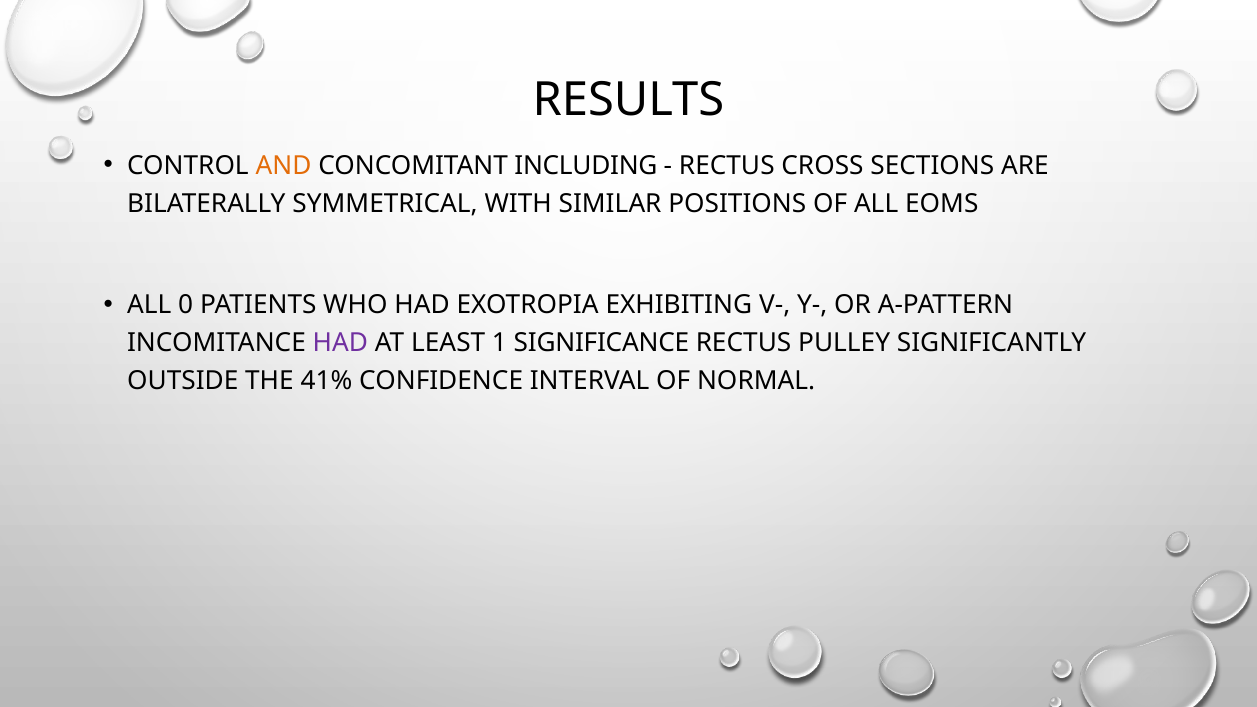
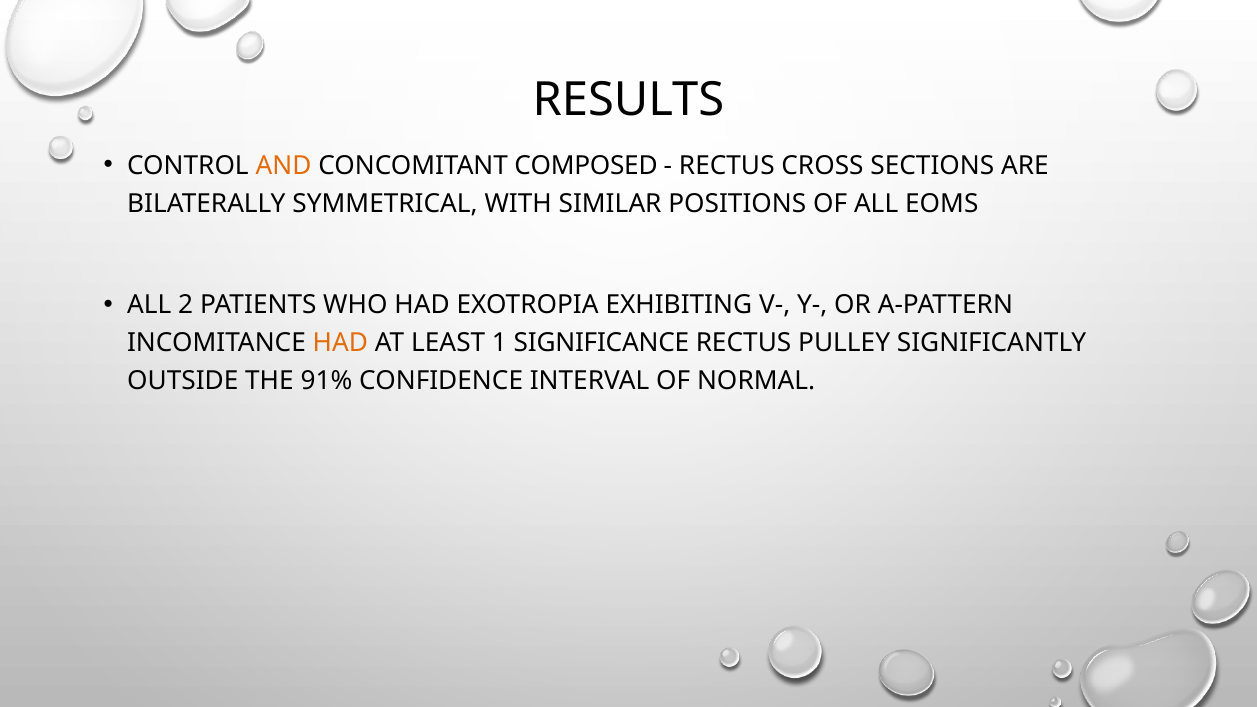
INCLUDING: INCLUDING -> COMPOSED
0: 0 -> 2
HAD at (340, 343) colour: purple -> orange
41%: 41% -> 91%
